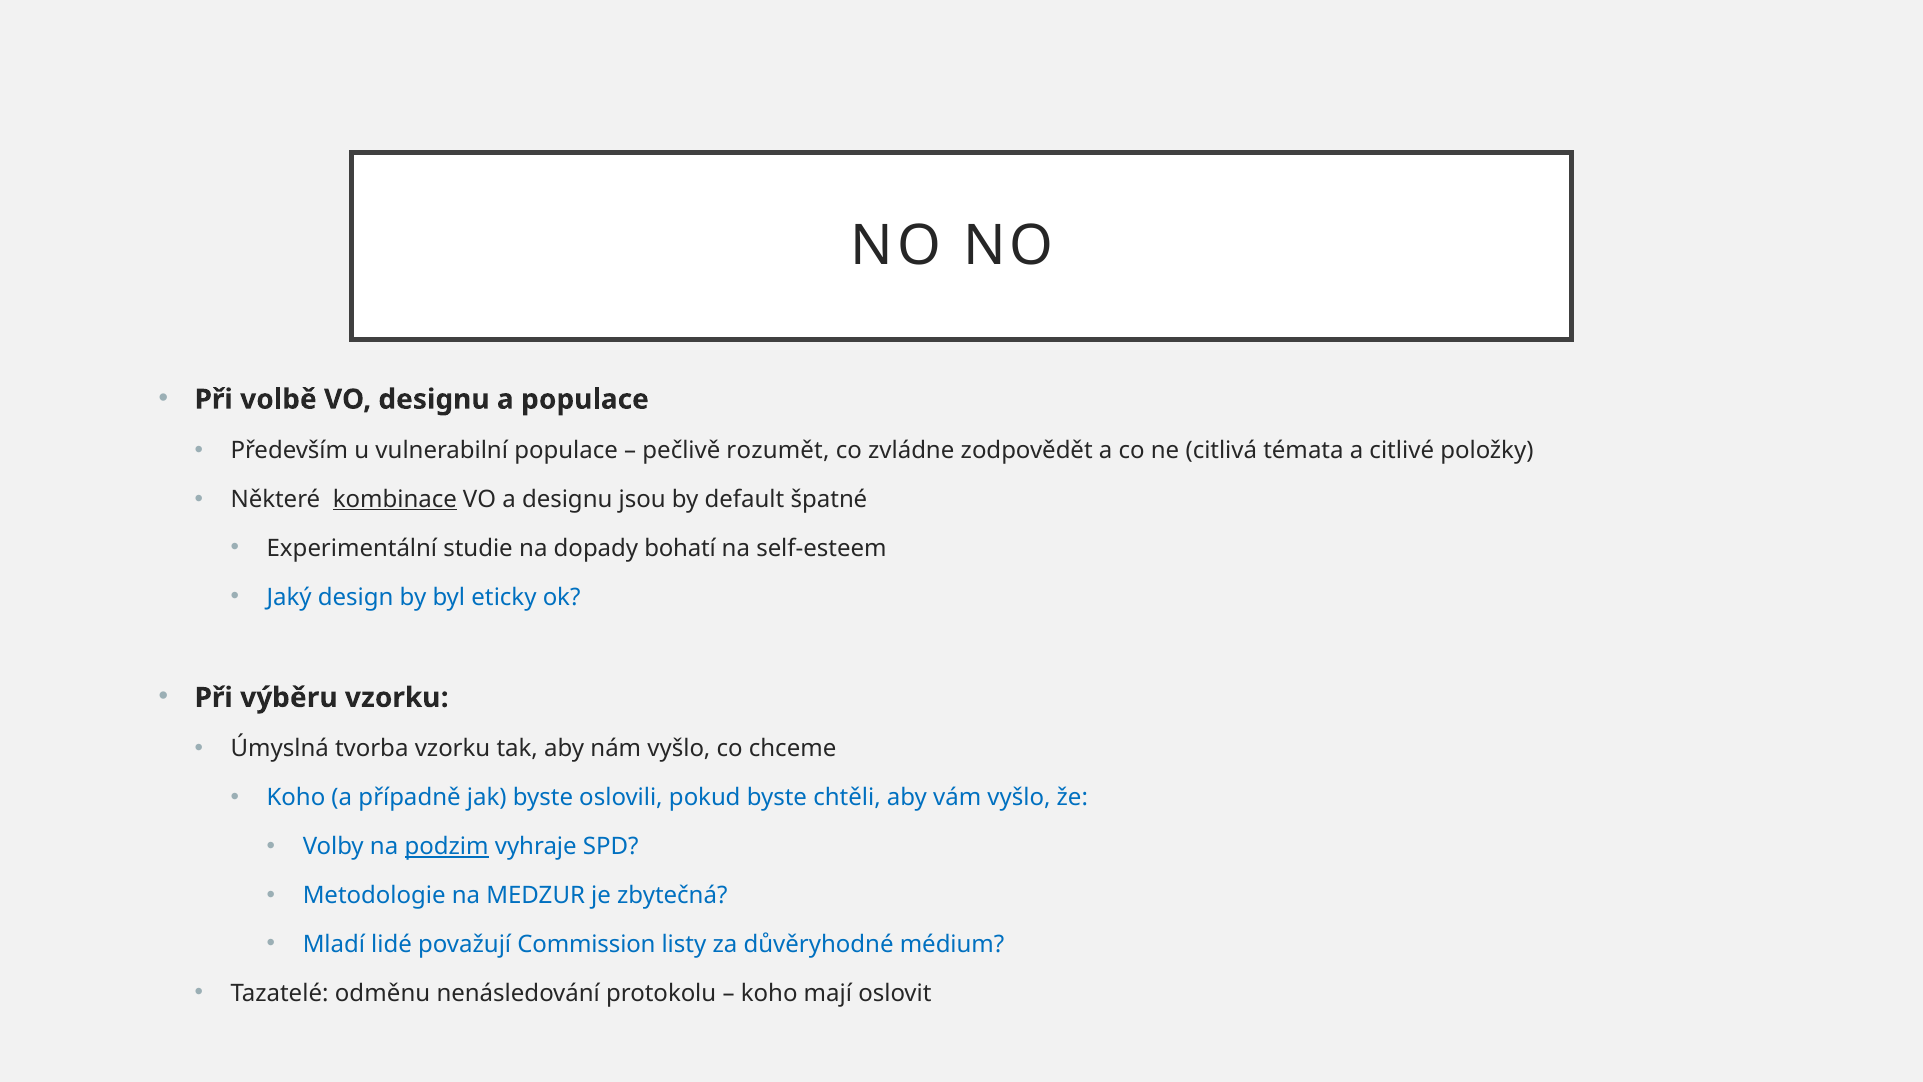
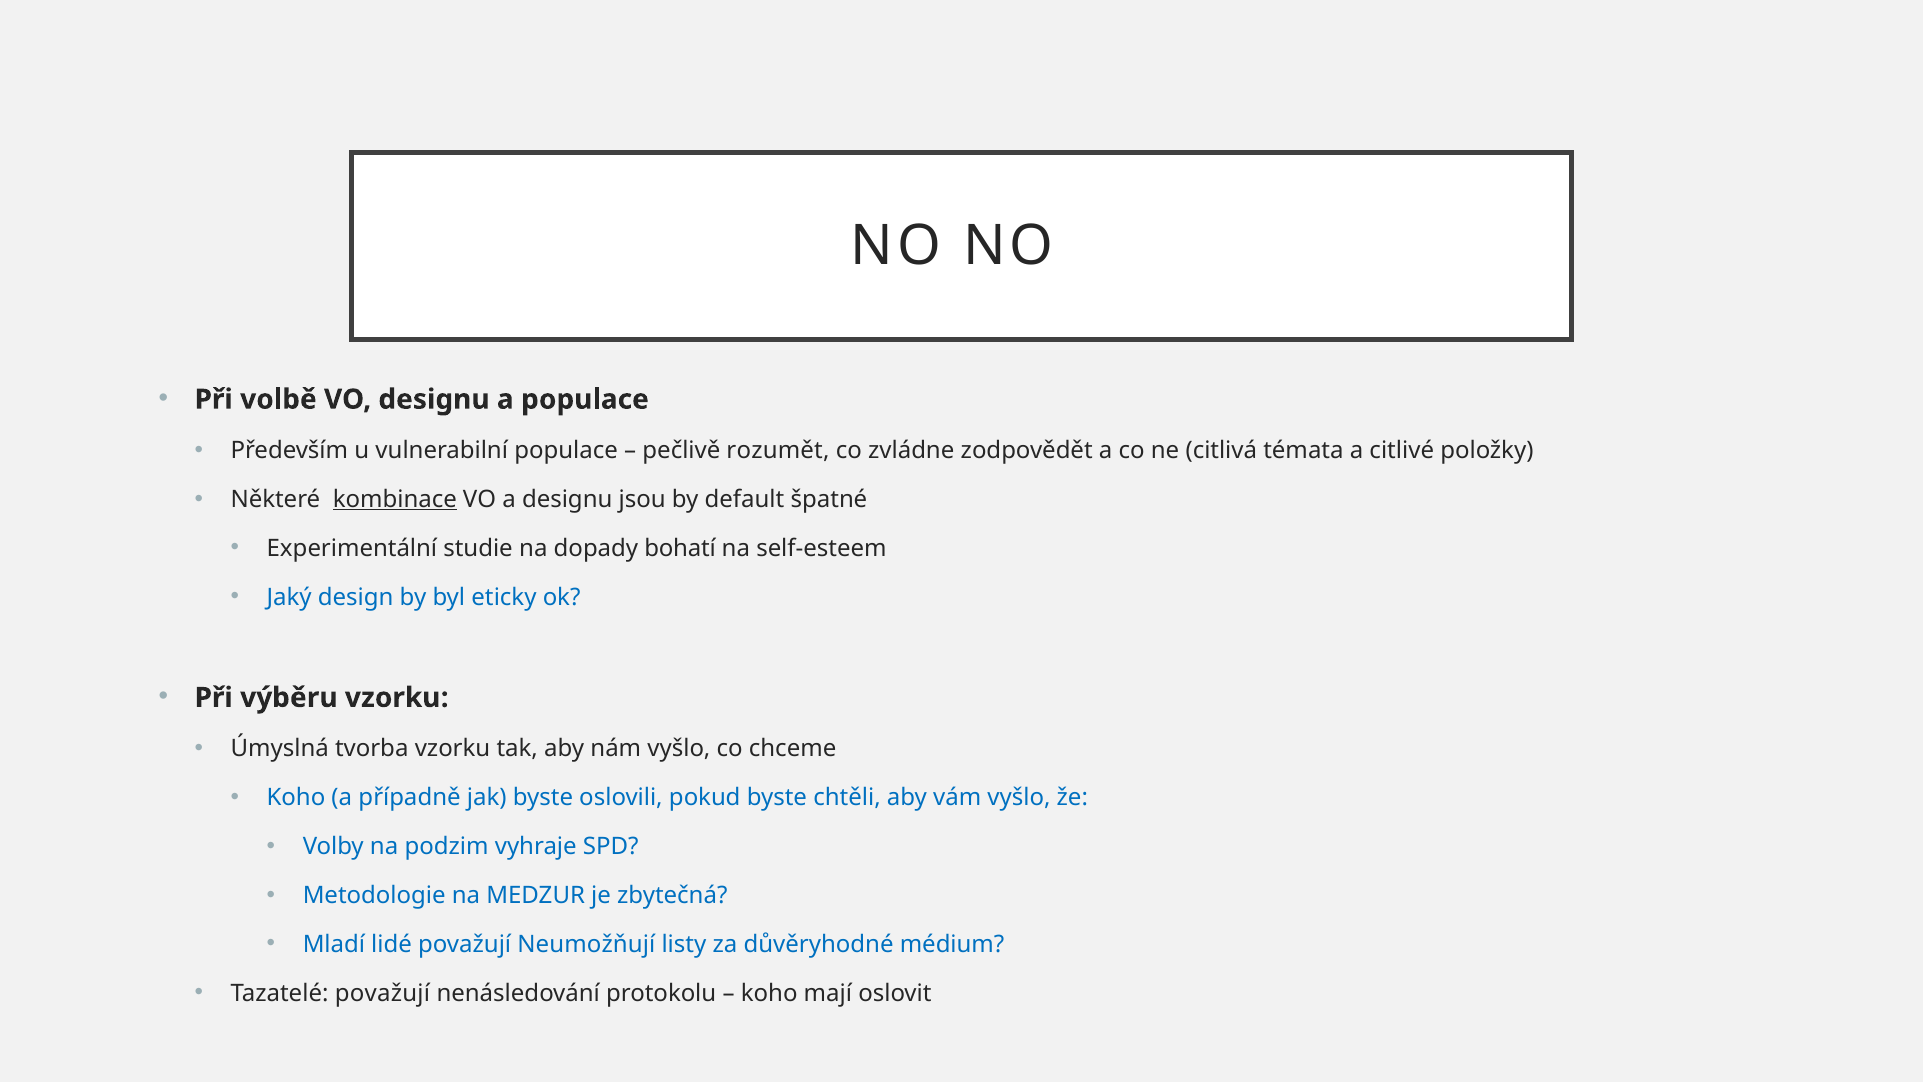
podzim underline: present -> none
Commission: Commission -> Neumožňují
Tazatelé odměnu: odměnu -> považují
